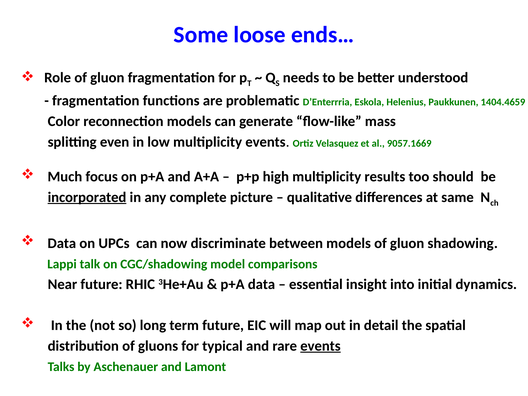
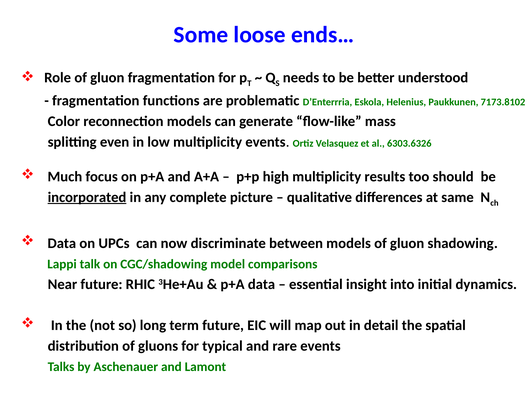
1404.4659: 1404.4659 -> 7173.8102
9057.1669: 9057.1669 -> 6303.6326
events at (320, 346) underline: present -> none
